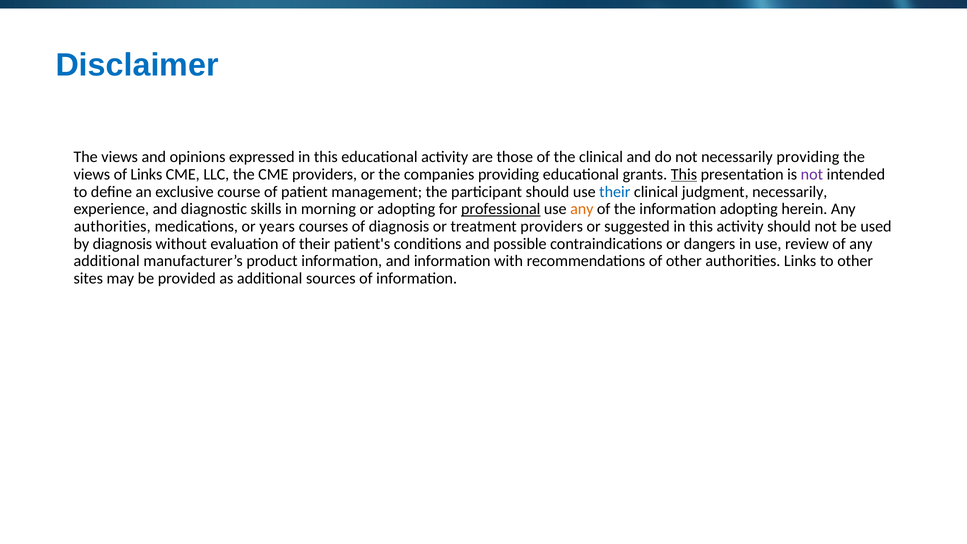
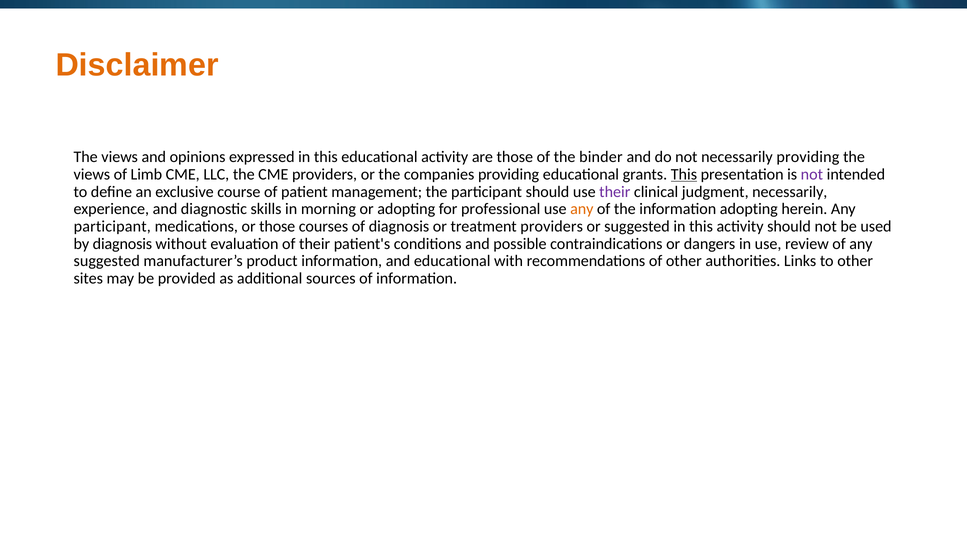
Disclaimer colour: blue -> orange
the clinical: clinical -> binder
of Links: Links -> Limb
their at (615, 192) colour: blue -> purple
professional underline: present -> none
authorities at (112, 226): authorities -> participant
or years: years -> those
additional at (107, 261): additional -> suggested
and information: information -> educational
